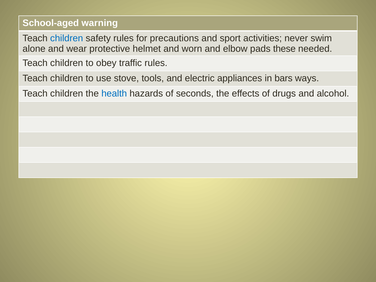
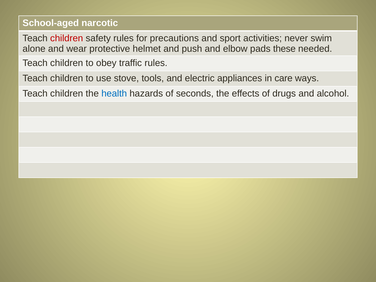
warning: warning -> narcotic
children at (67, 38) colour: blue -> red
worn: worn -> push
bars: bars -> care
